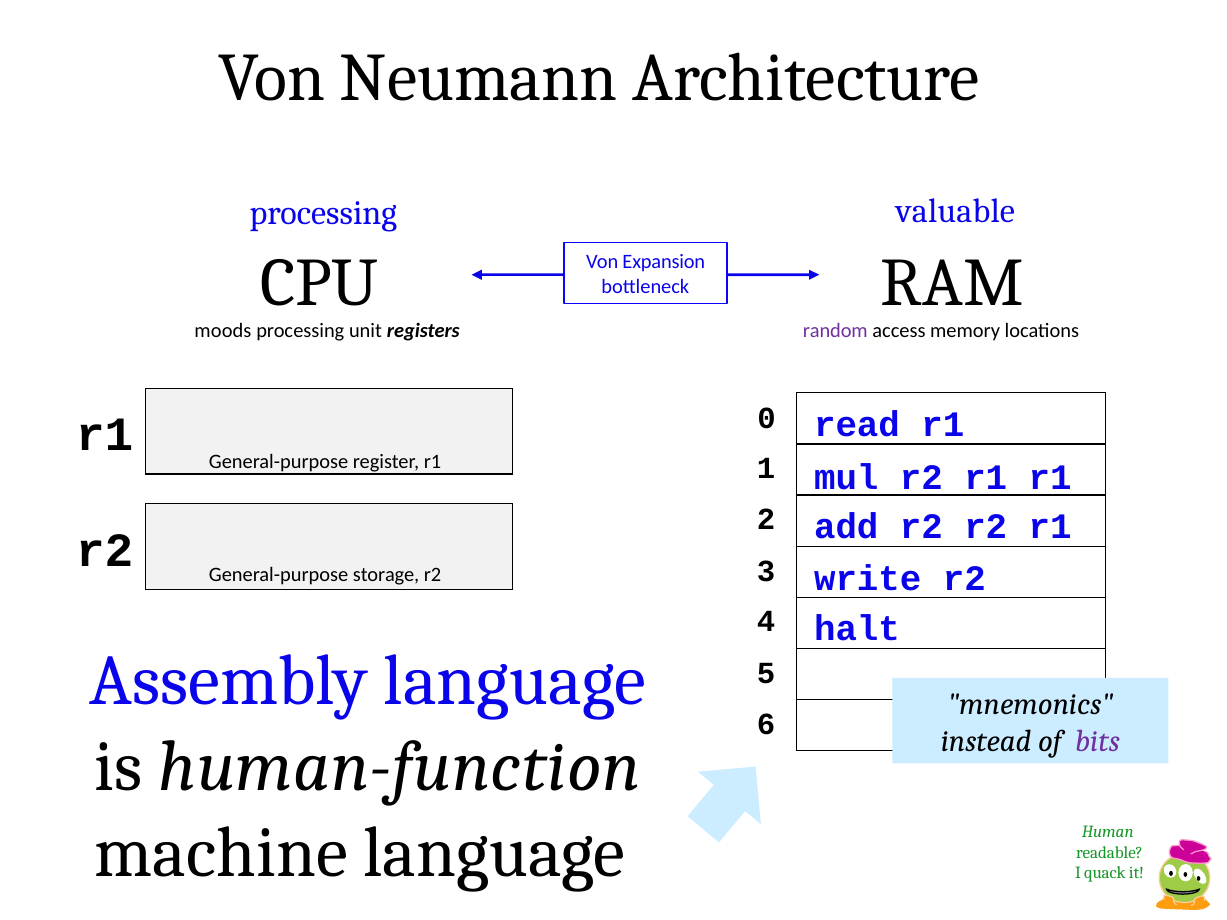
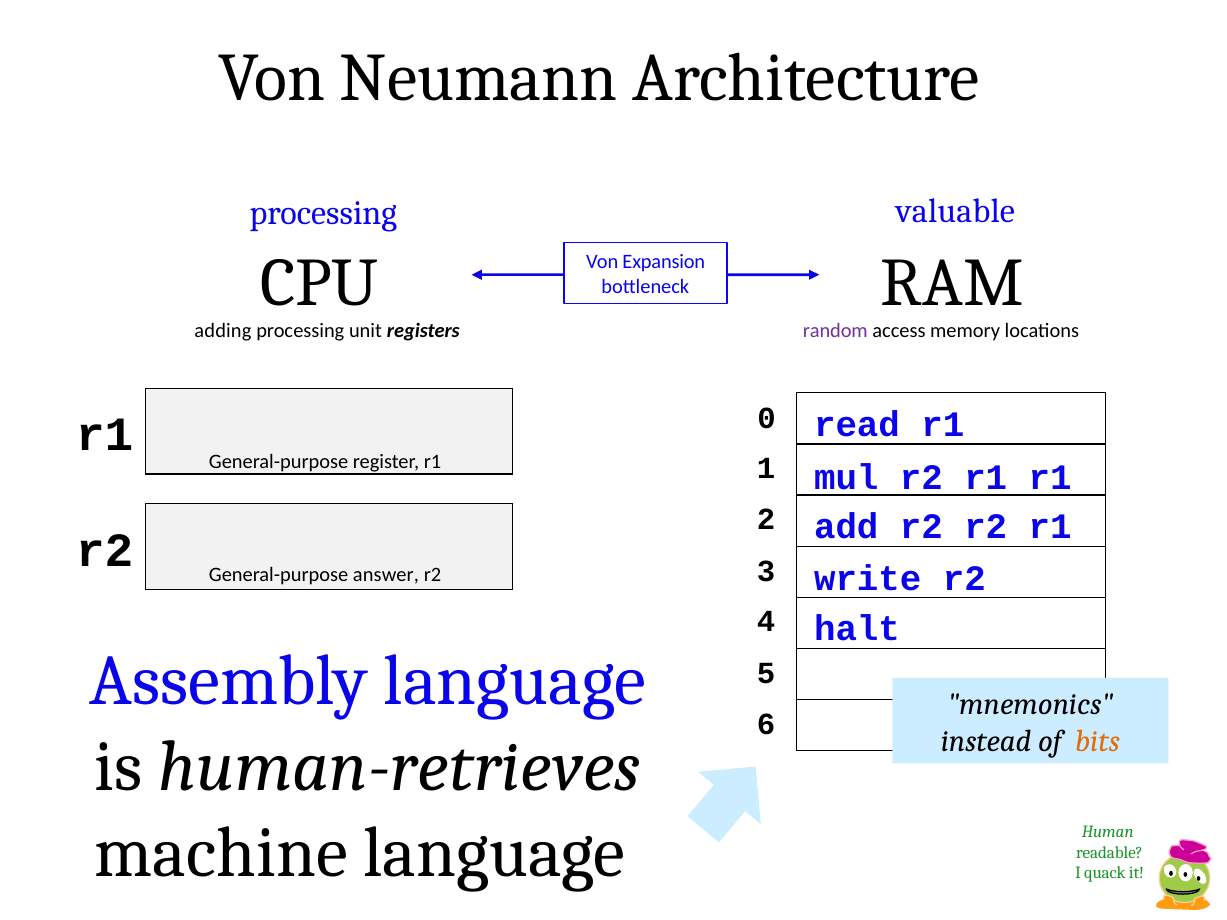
moods: moods -> adding
storage: storage -> answer
bits colour: purple -> orange
human-function: human-function -> human-retrieves
